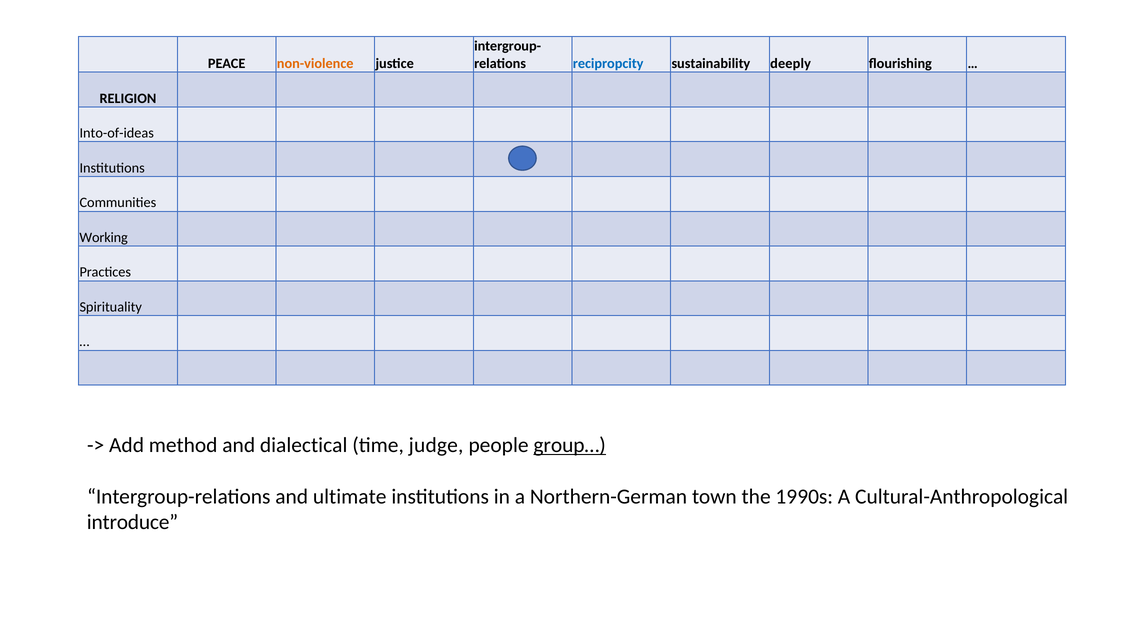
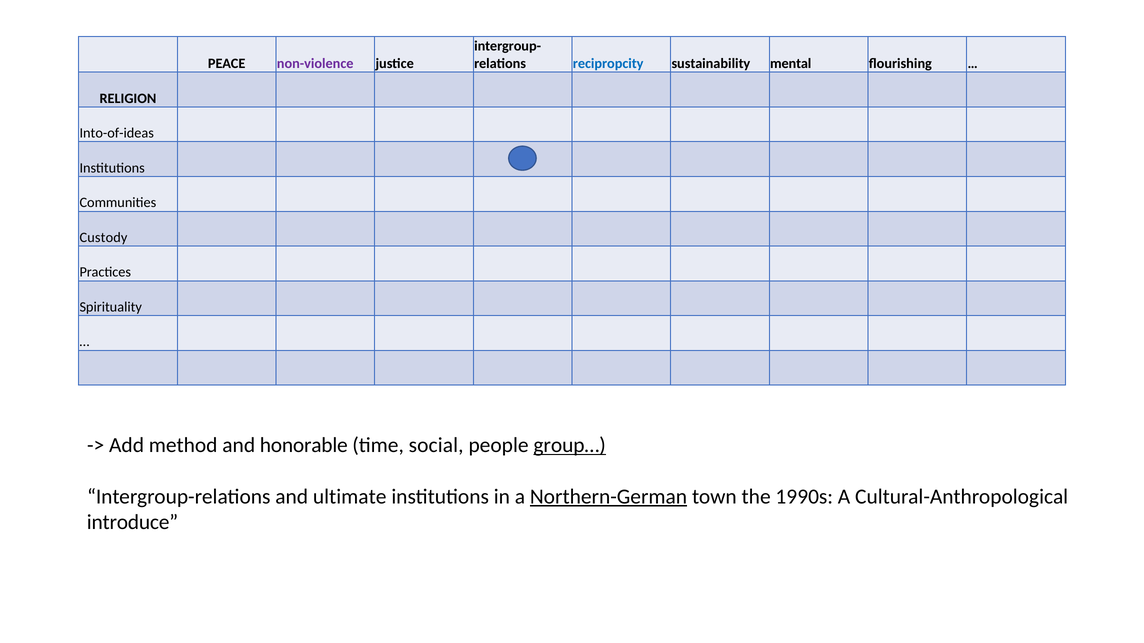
non-violence colour: orange -> purple
deeply: deeply -> mental
Working: Working -> Custody
dialectical: dialectical -> honorable
judge: judge -> social
Northern-German underline: none -> present
